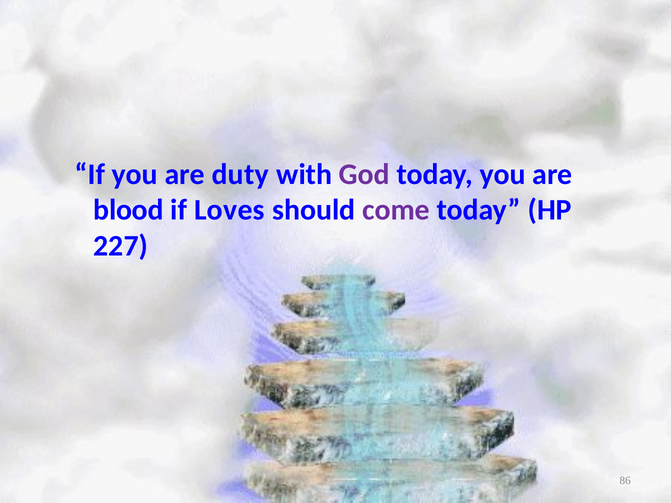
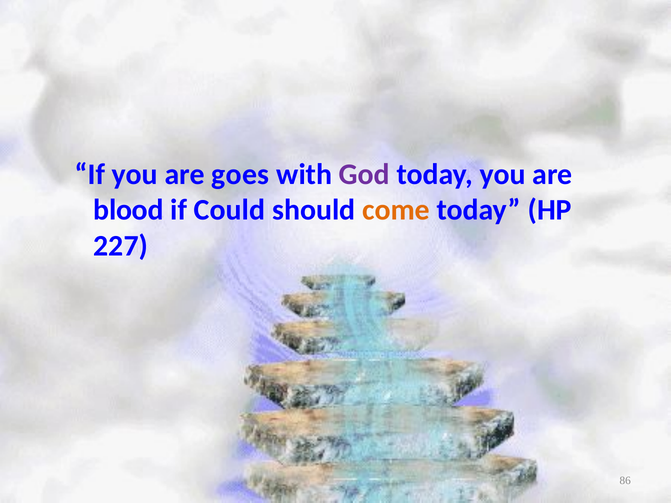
duty: duty -> goes
Loves: Loves -> Could
come colour: purple -> orange
